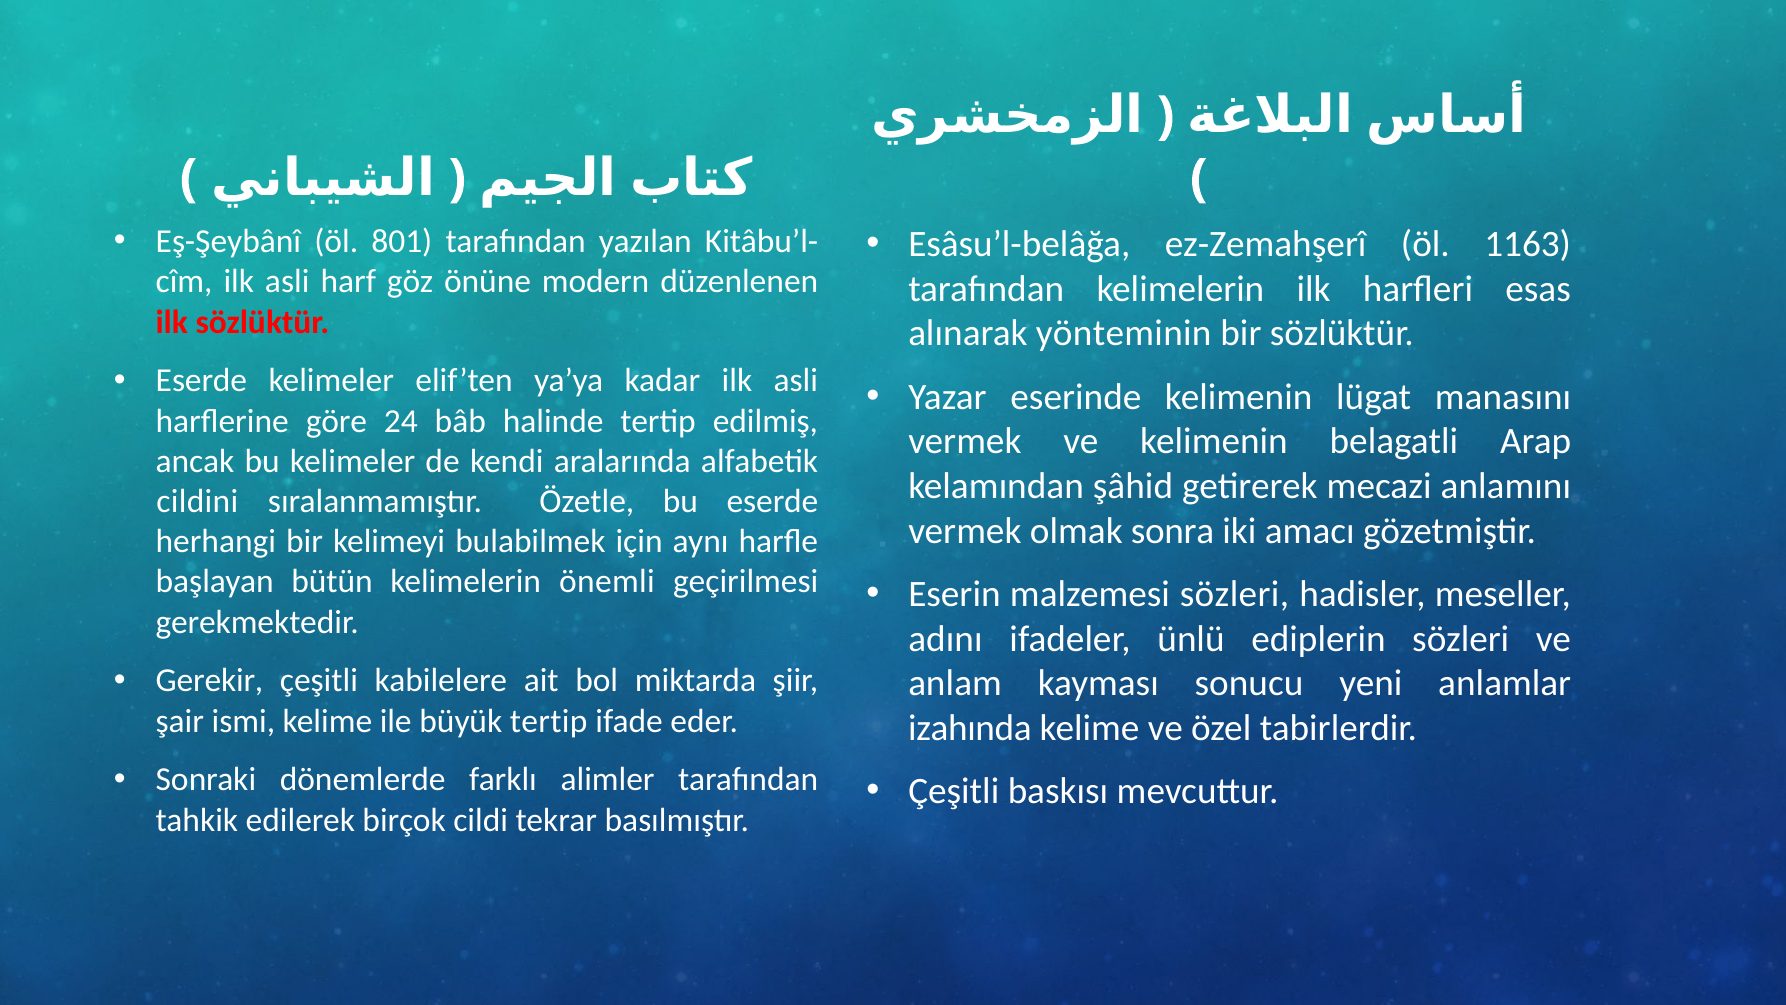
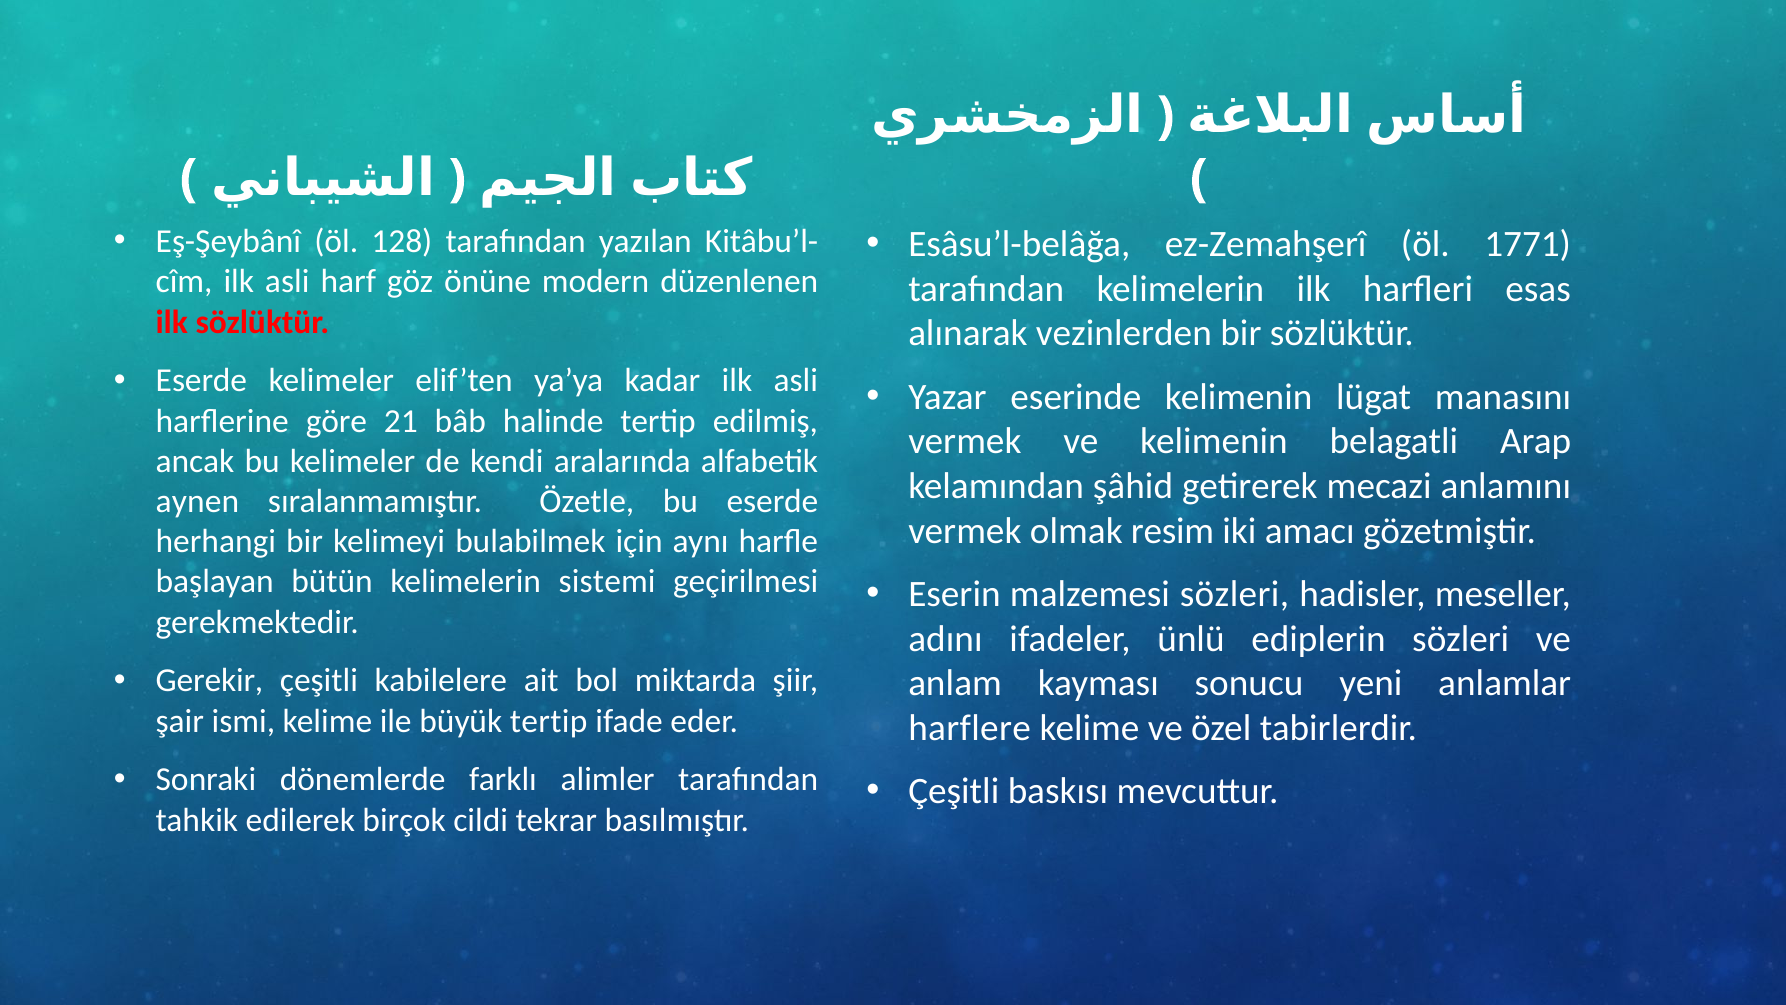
801: 801 -> 128
1163: 1163 -> 1771
yönteminin: yönteminin -> vezinlerden
24: 24 -> 21
cildini: cildini -> aynen
sonra: sonra -> resim
önemli: önemli -> sistemi
izahında: izahında -> harflere
